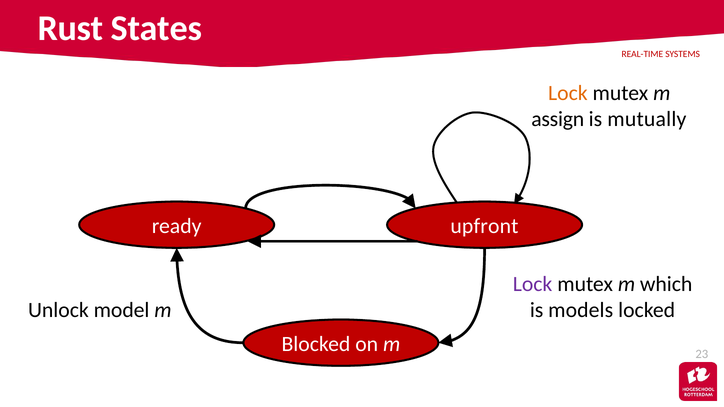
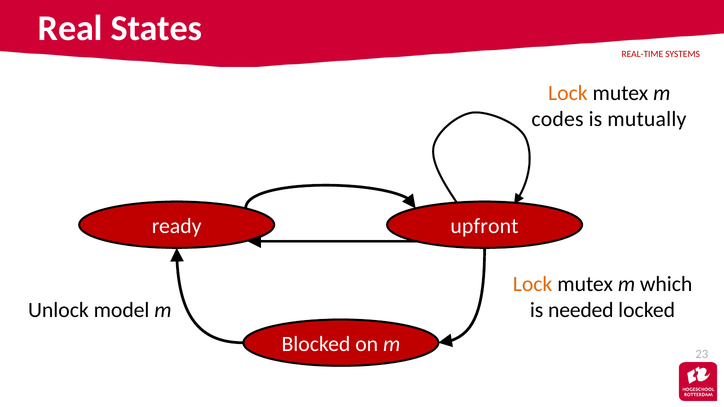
Rust: Rust -> Real
assign: assign -> codes
Lock at (533, 284) colour: purple -> orange
models: models -> needed
